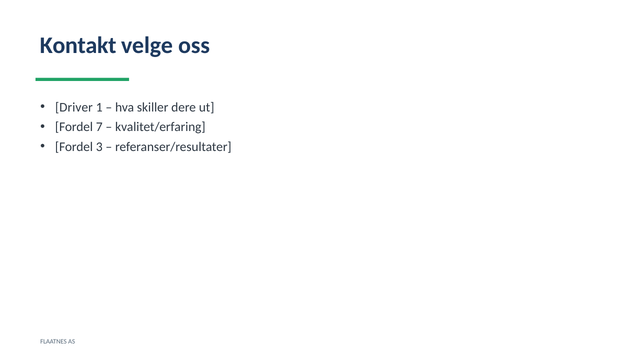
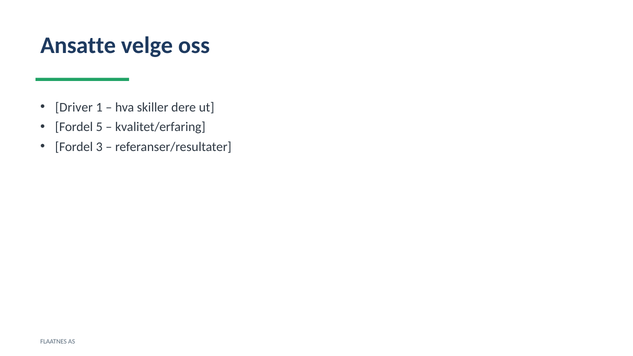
Kontakt: Kontakt -> Ansatte
7: 7 -> 5
